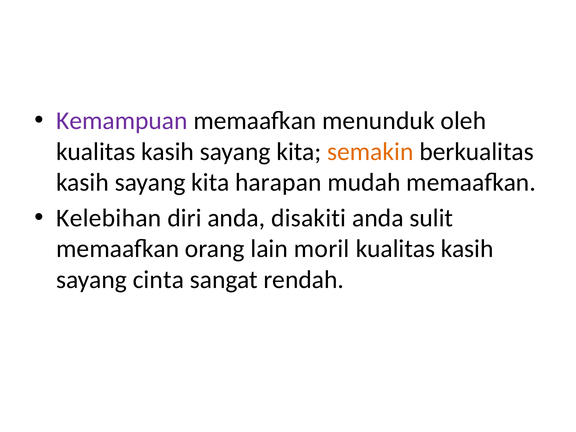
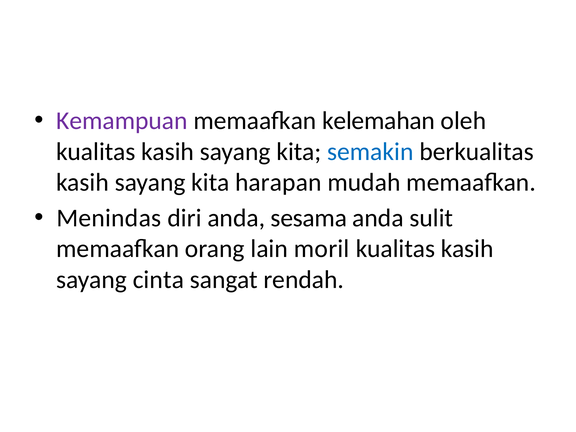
menunduk: menunduk -> kelemahan
semakin colour: orange -> blue
Kelebihan: Kelebihan -> Menindas
disakiti: disakiti -> sesama
